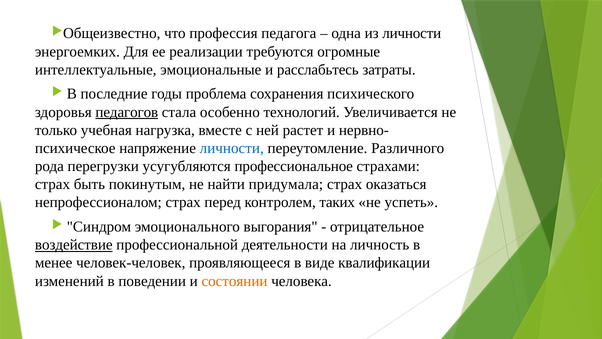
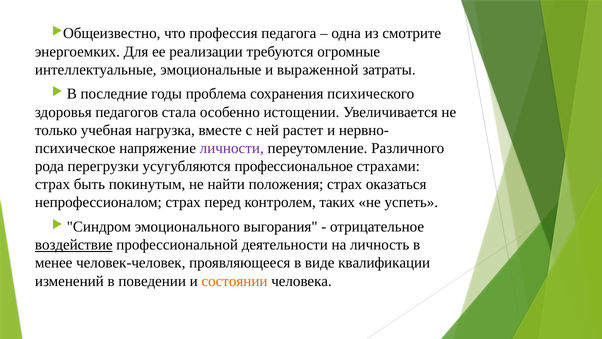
из личности: личности -> смотрите
расслабьтесь: расслабьтесь -> выраженной
педагогов underline: present -> none
технологий: технологий -> истощении
личности at (232, 148) colour: blue -> purple
придумала: придумала -> положения
